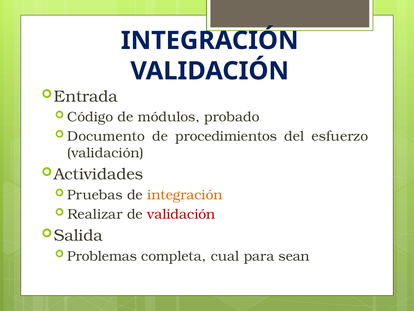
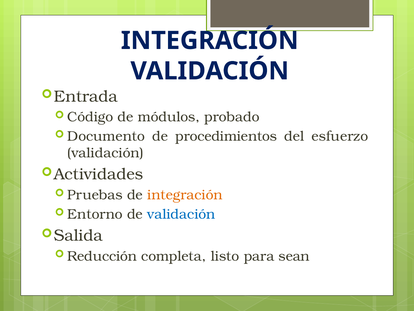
Realizar: Realizar -> Entorno
validación at (181, 214) colour: red -> blue
Problemas: Problemas -> Reducción
cual: cual -> listo
